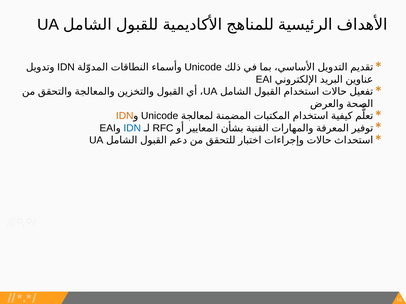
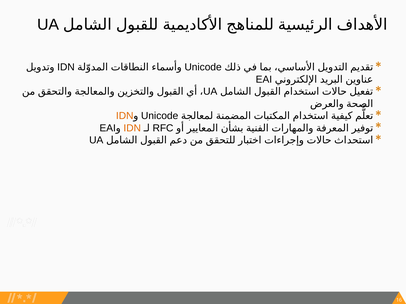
IDN at (132, 128) colour: blue -> orange
